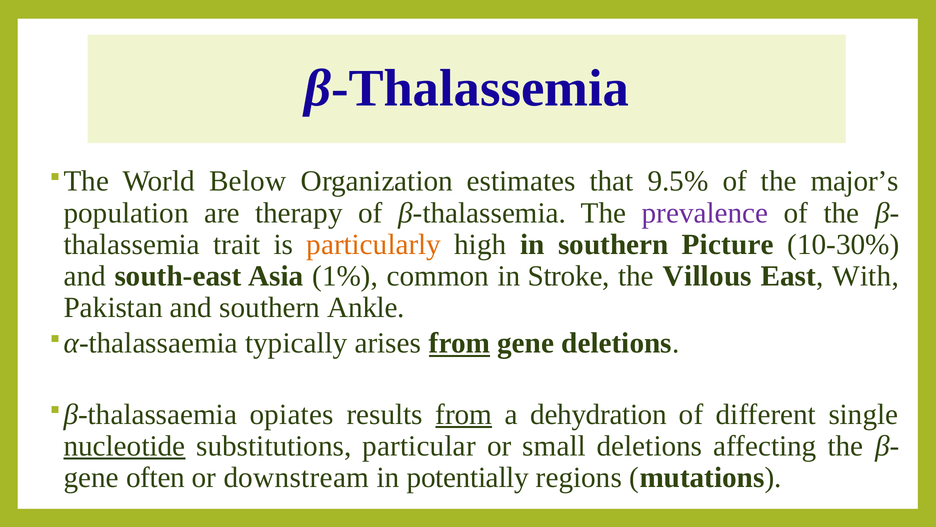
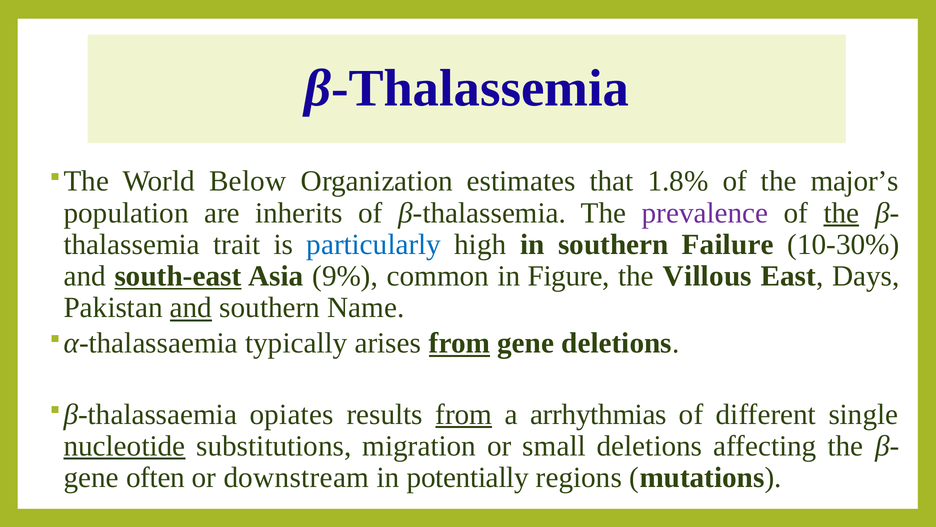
9.5%: 9.5% -> 1.8%
therapy: therapy -> inherits
the at (841, 213) underline: none -> present
particularly colour: orange -> blue
Picture: Picture -> Failure
south-east underline: none -> present
1%: 1% -> 9%
Stroke: Stroke -> Figure
With: With -> Days
and at (191, 307) underline: none -> present
Ankle: Ankle -> Name
dehydration: dehydration -> arrhythmias
particular: particular -> migration
